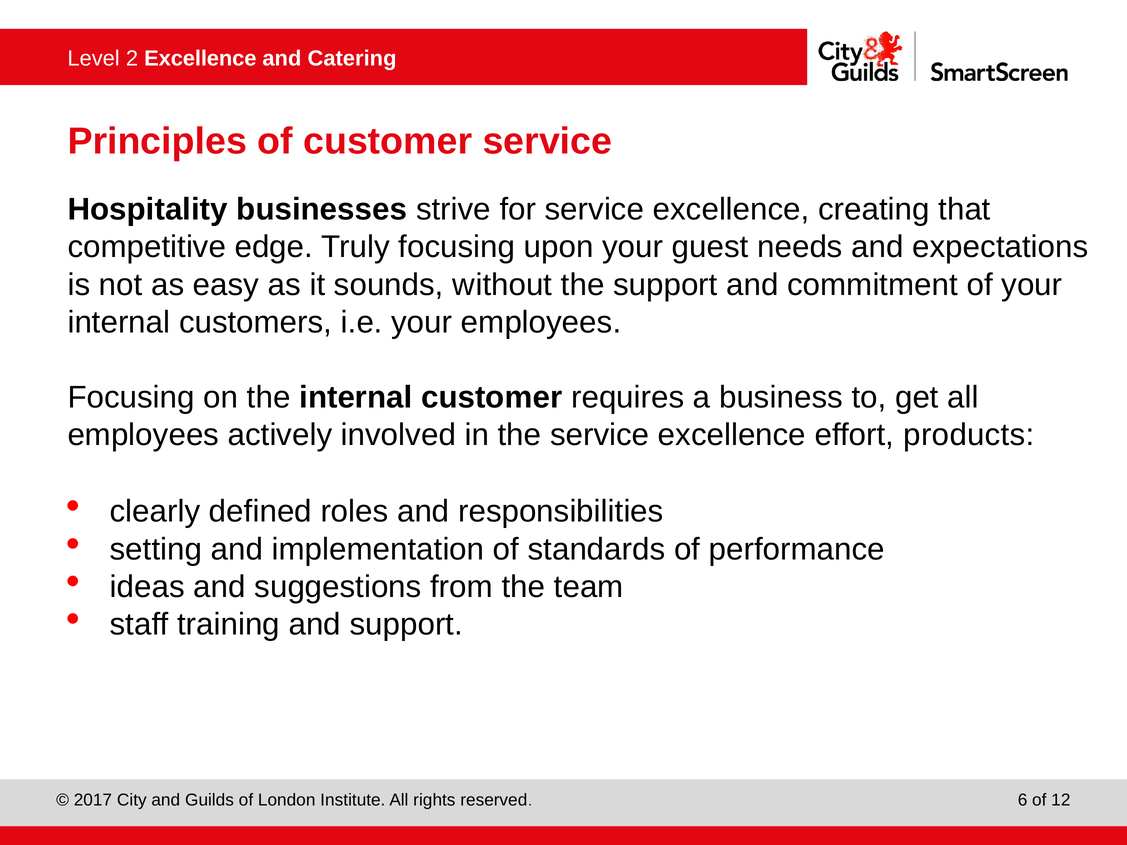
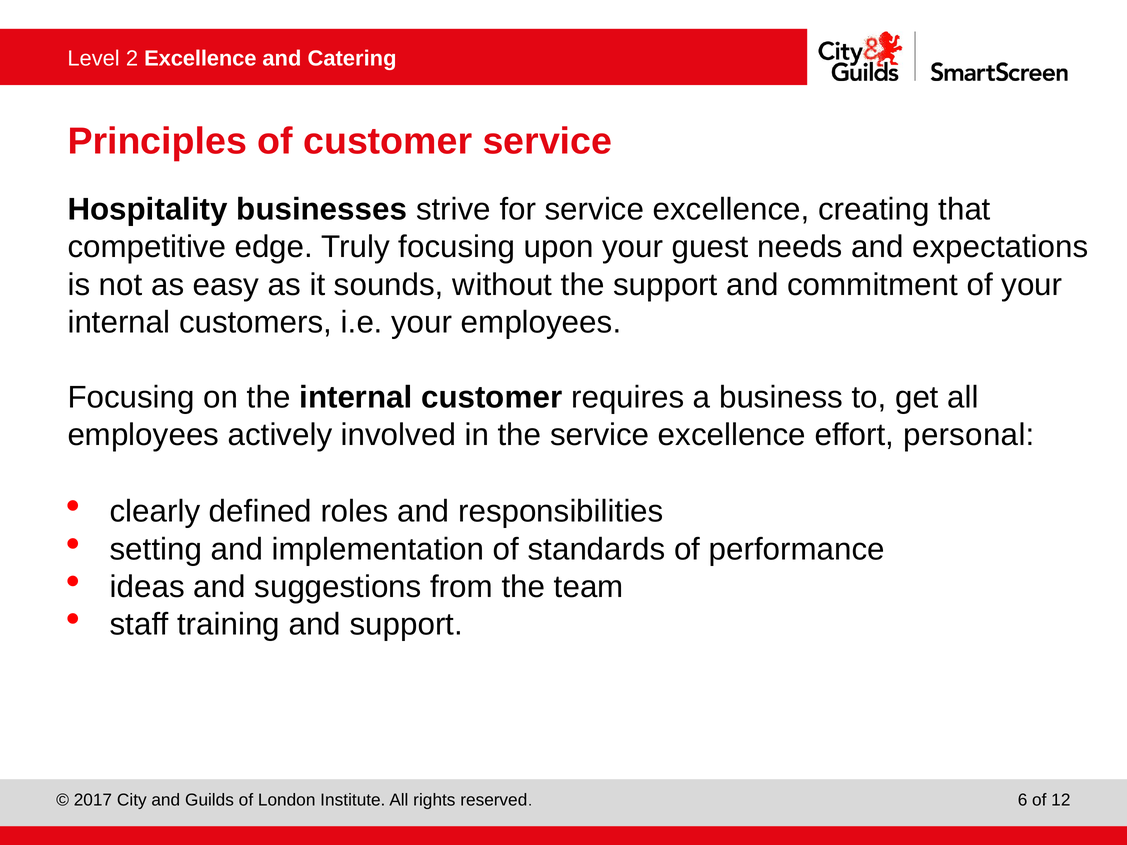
products: products -> personal
